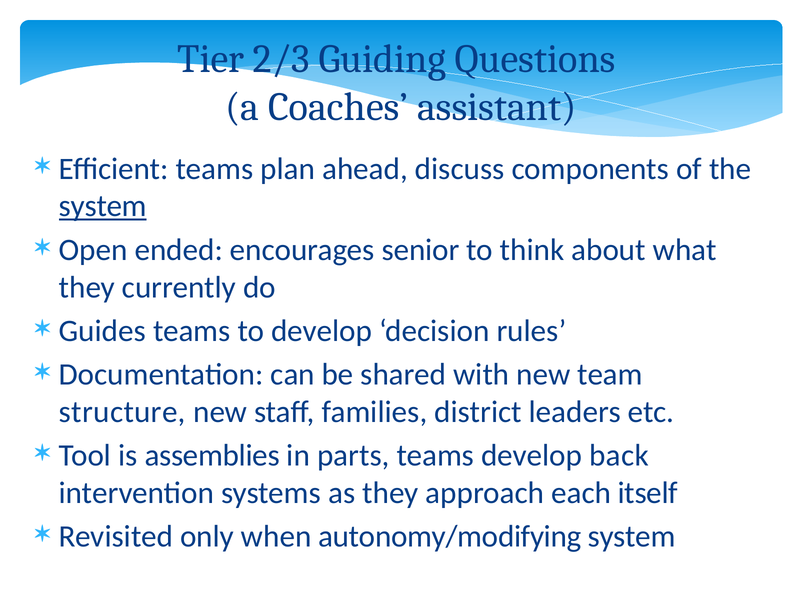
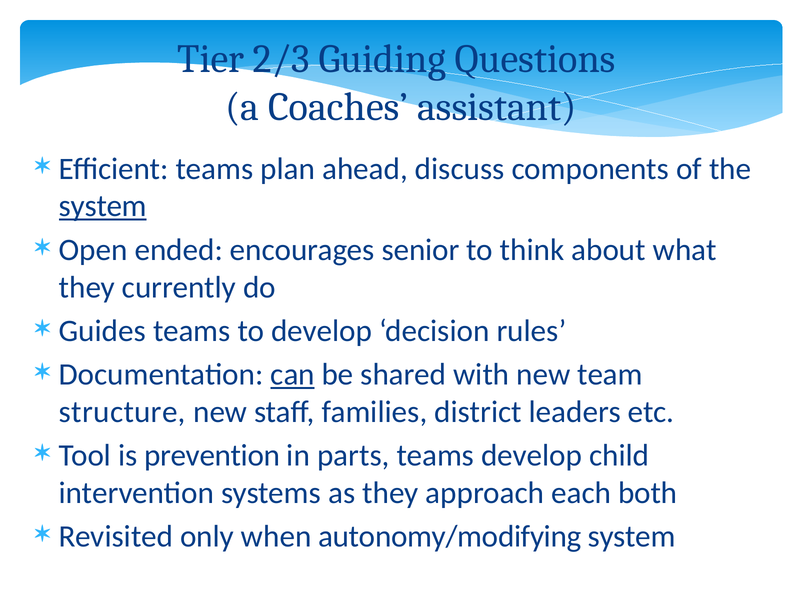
can underline: none -> present
assemblies: assemblies -> prevention
back: back -> child
itself: itself -> both
